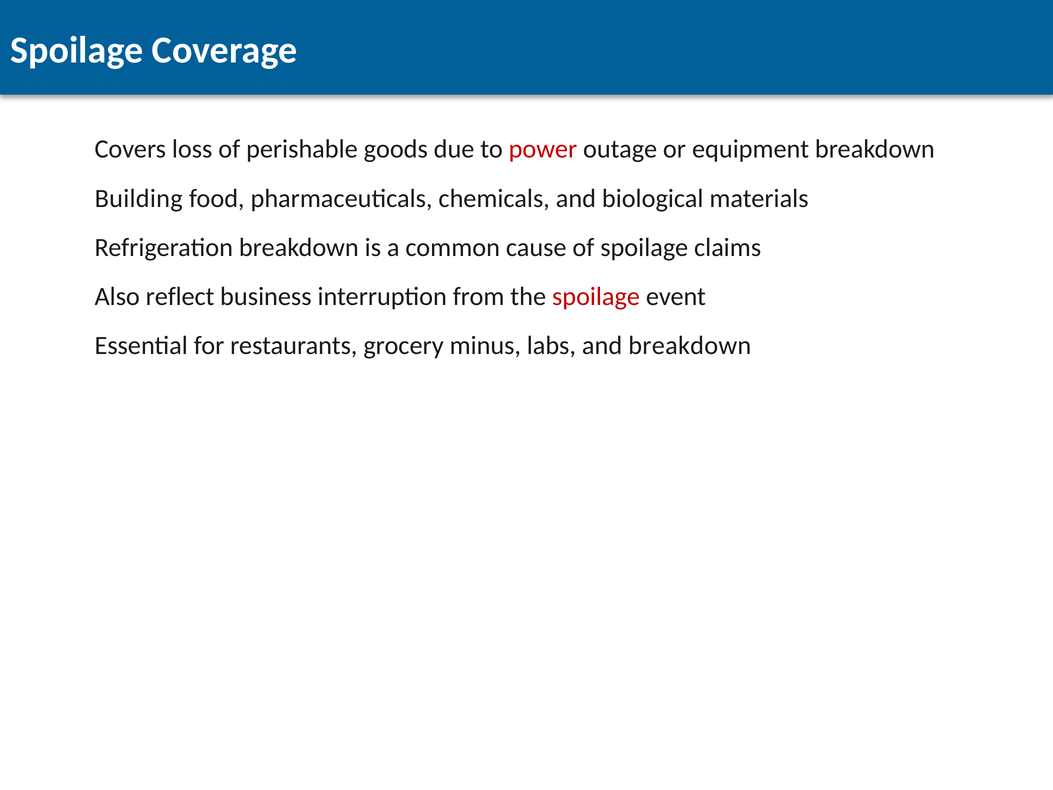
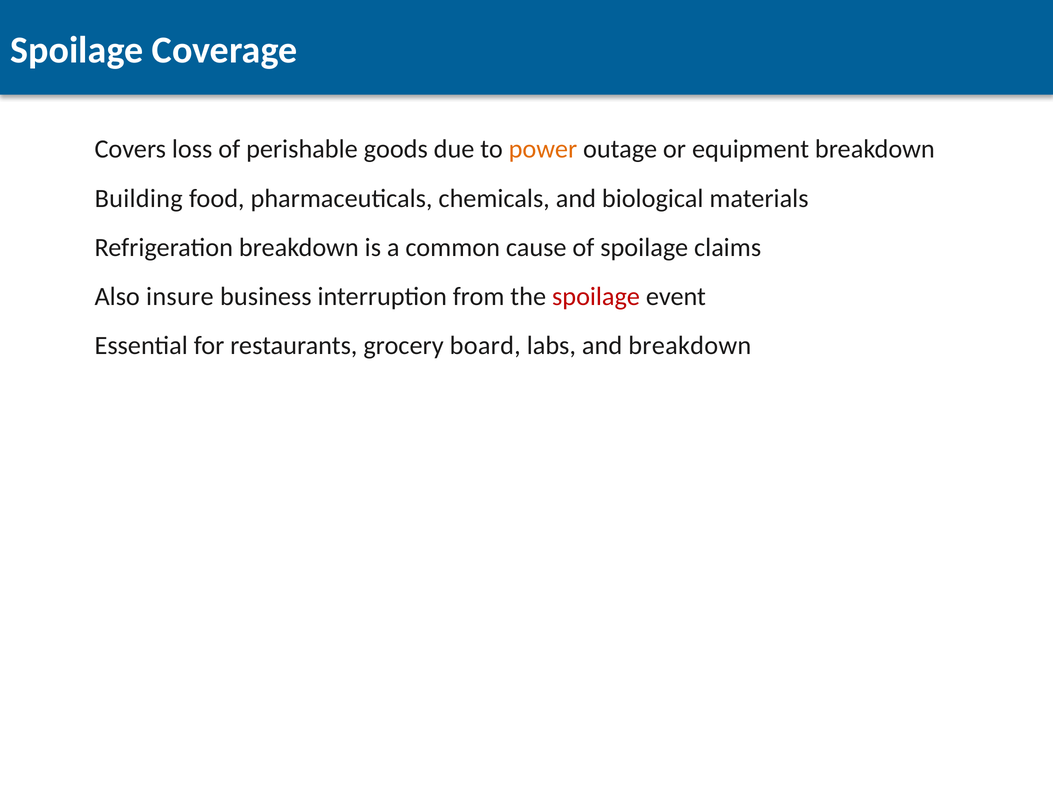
power colour: red -> orange
reflect: reflect -> insure
minus: minus -> board
